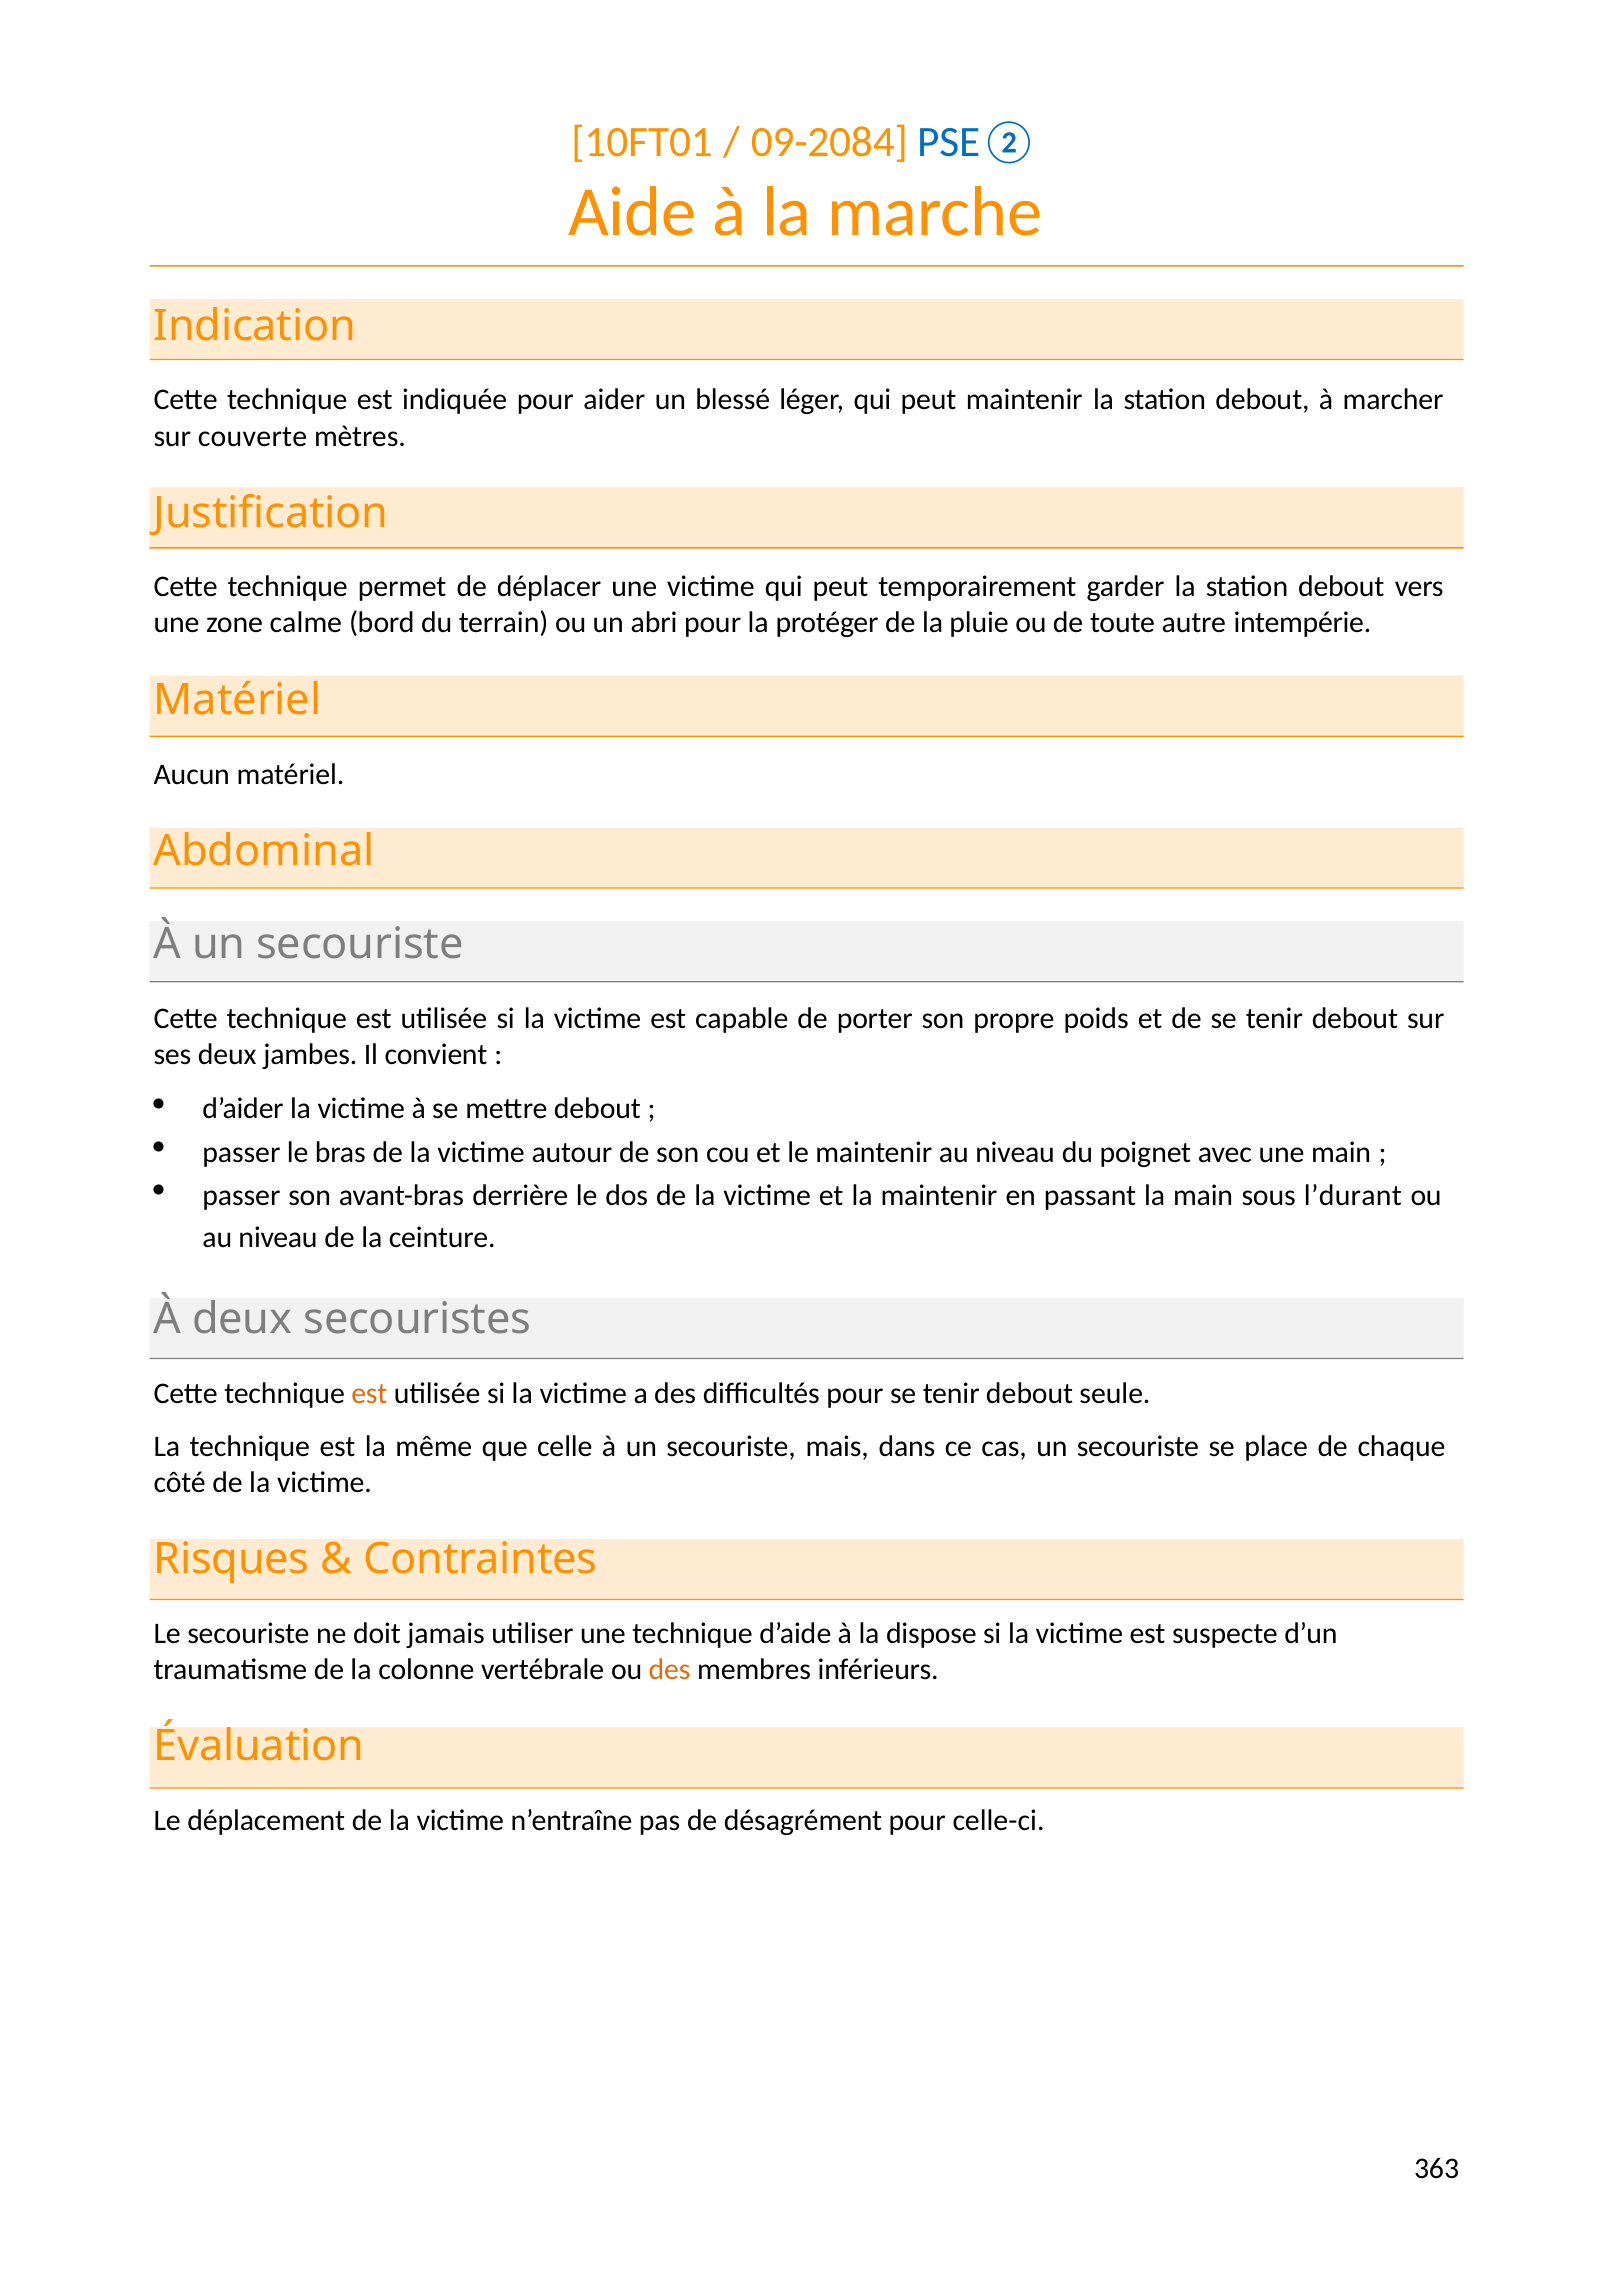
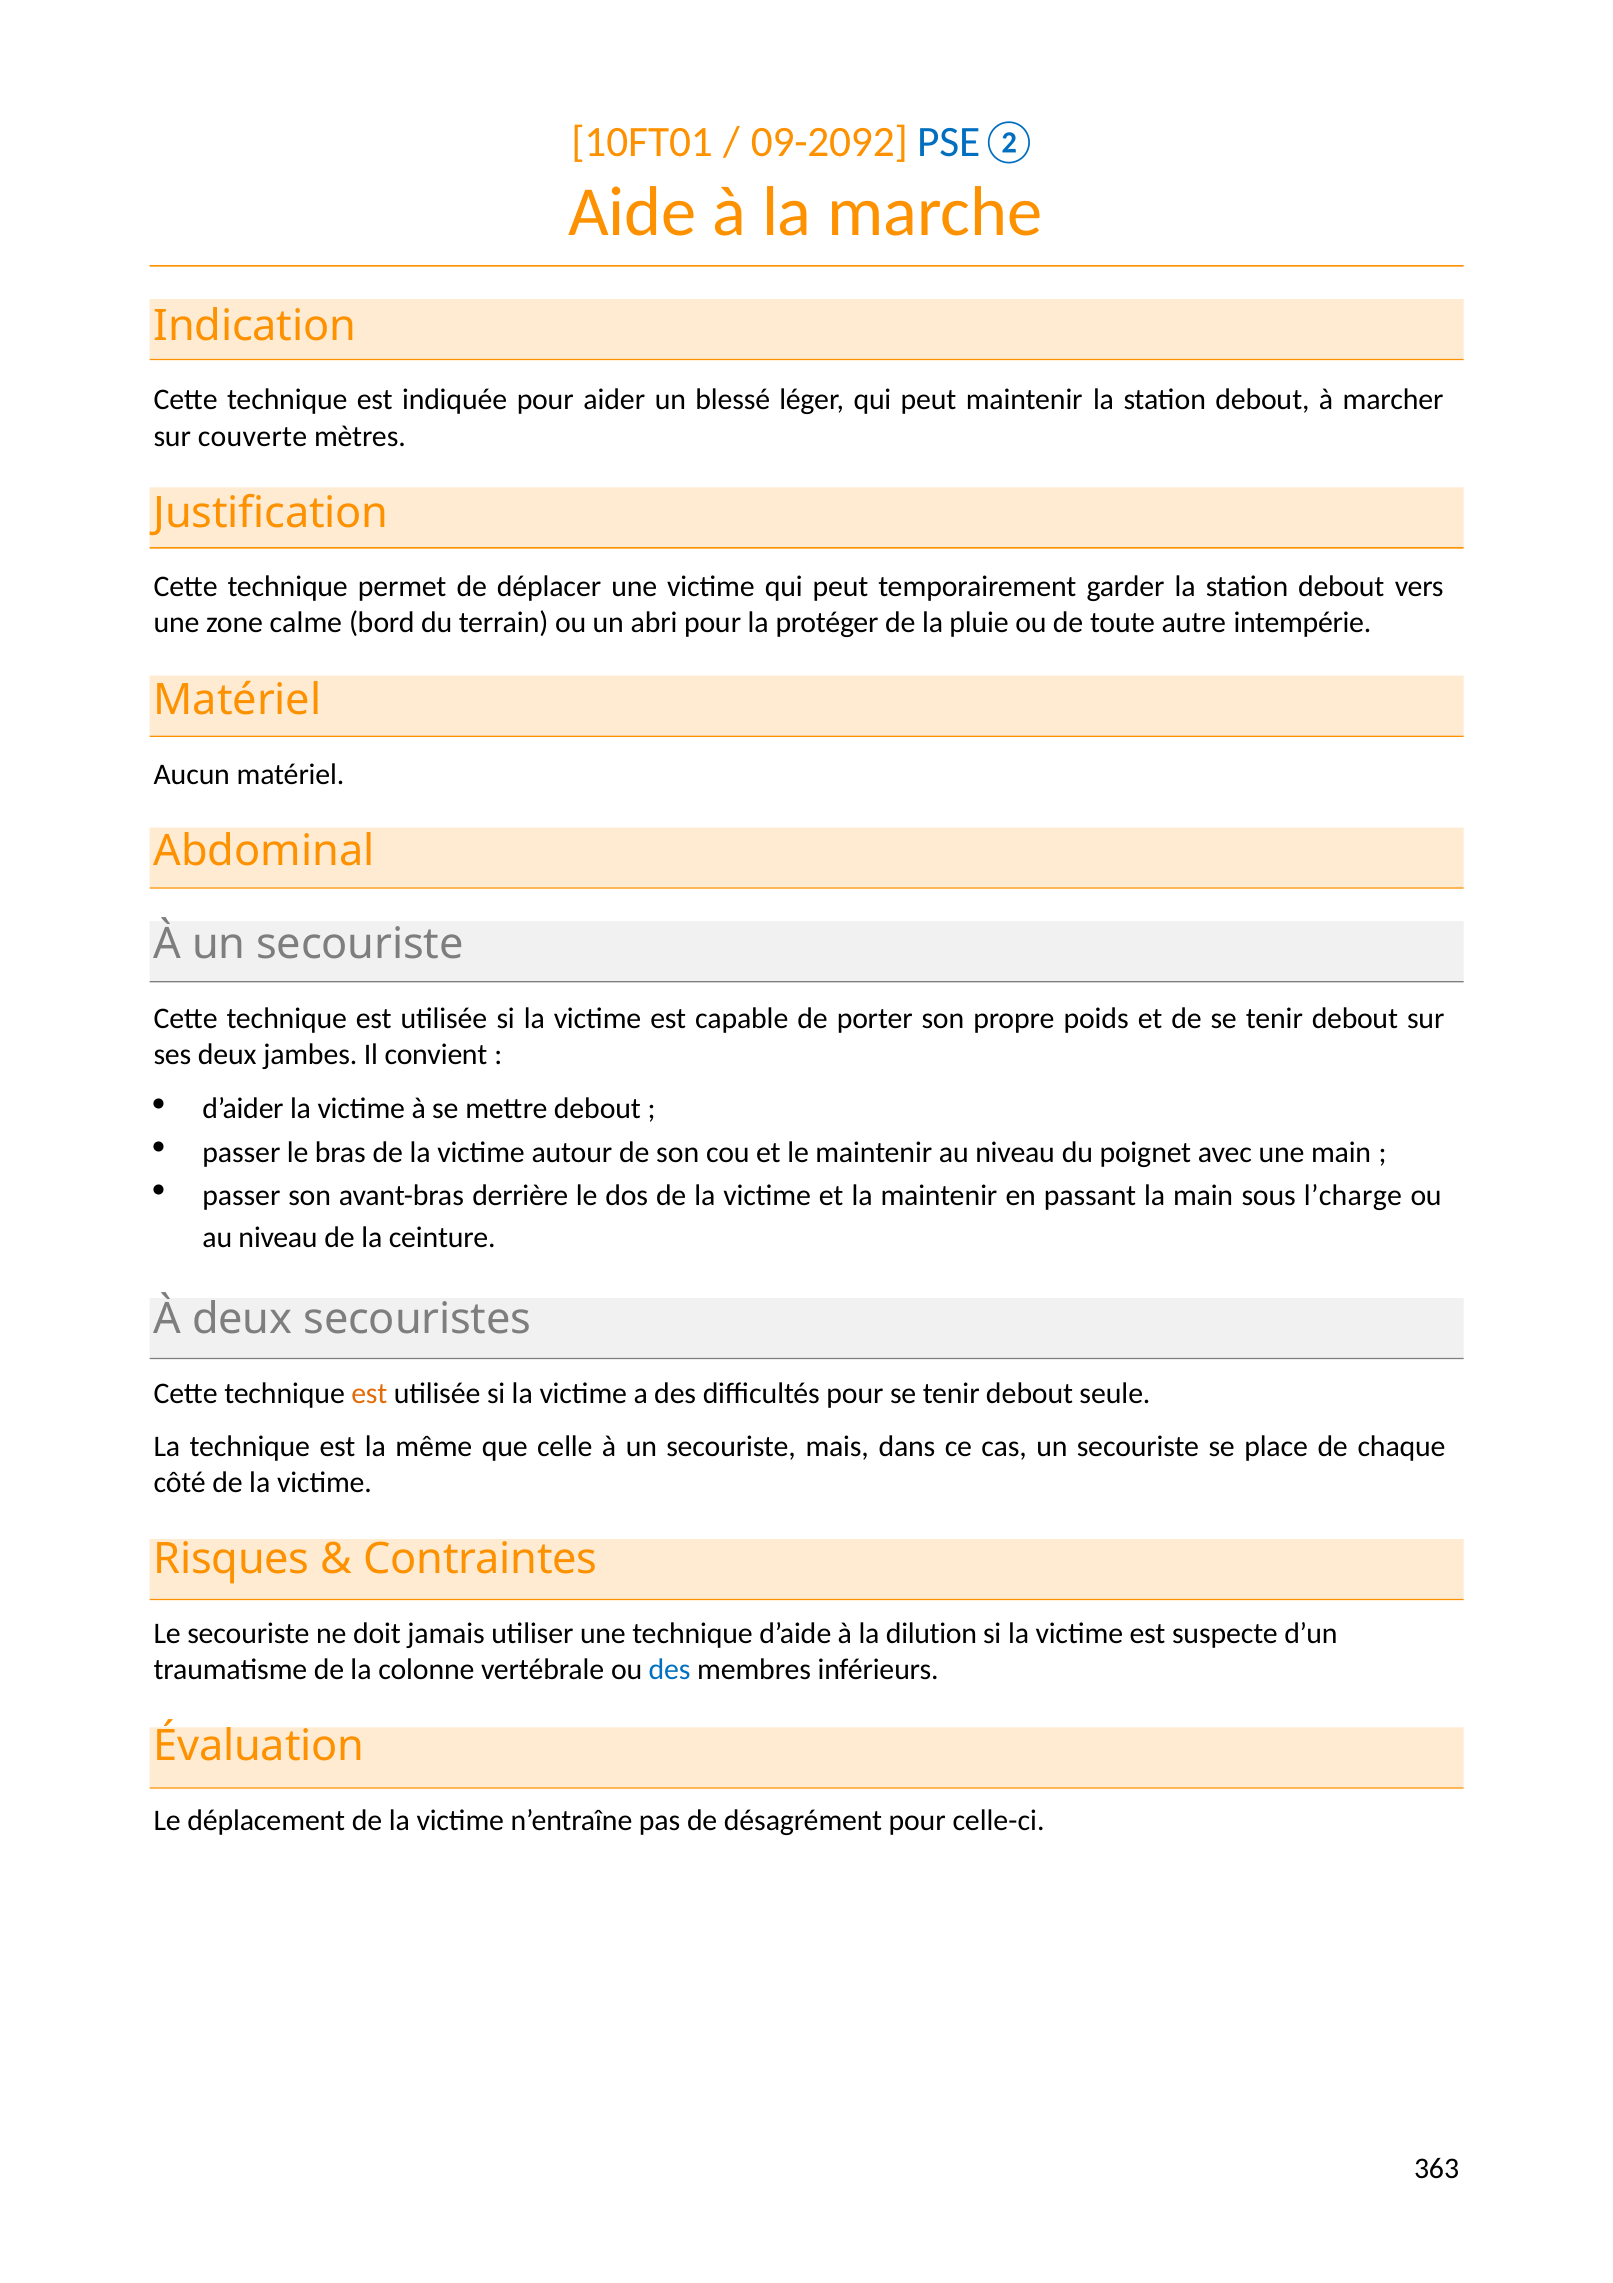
09-2084: 09-2084 -> 09-2092
l’durant: l’durant -> l’charge
dispose: dispose -> dilution
des at (670, 1669) colour: orange -> blue
